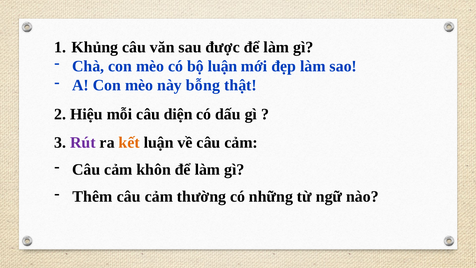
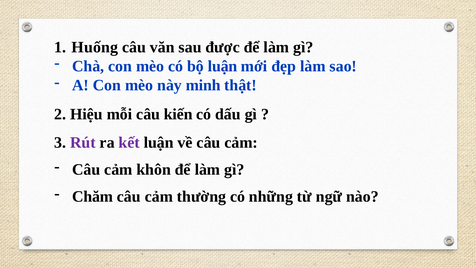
Khủng: Khủng -> Huống
bỗng: bỗng -> minh
diện: diện -> kiến
kết colour: orange -> purple
Thêm: Thêm -> Chăm
